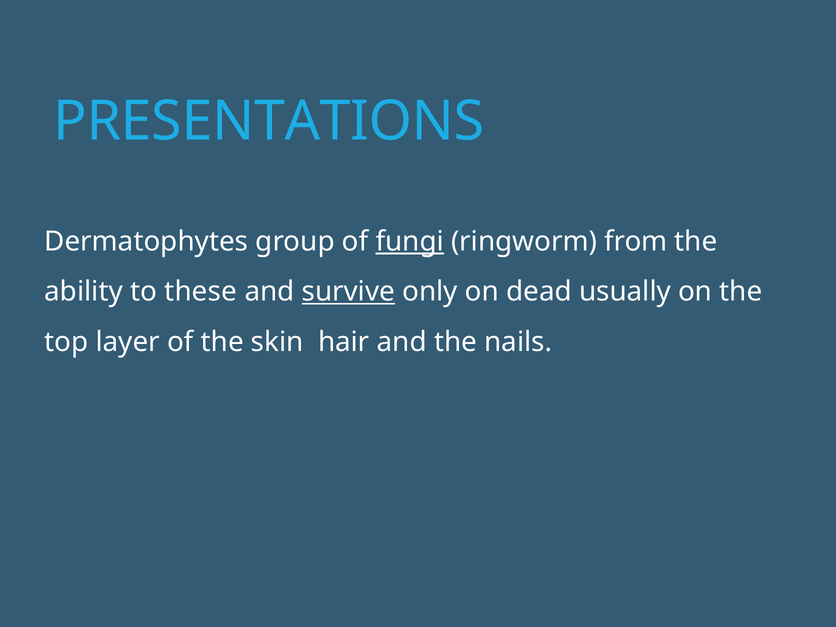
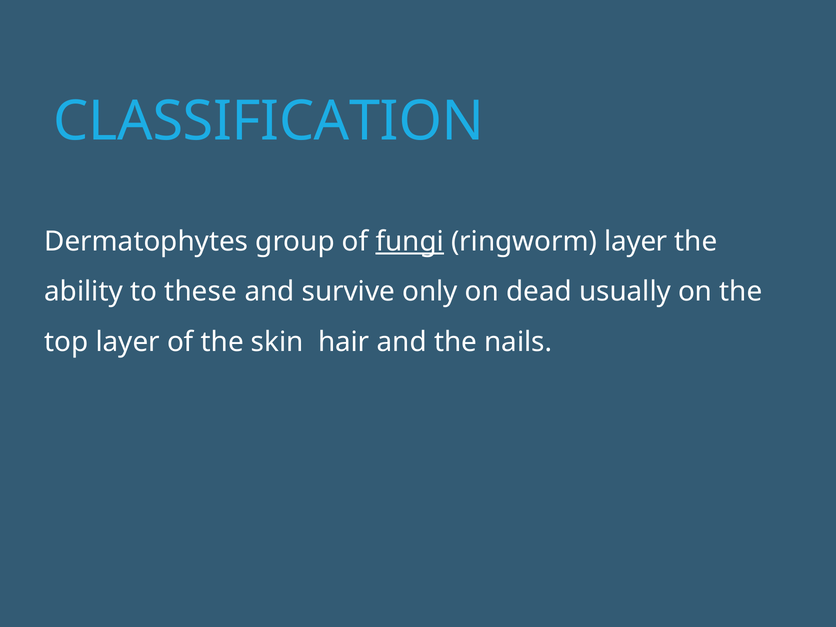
PRESENTATIONS: PRESENTATIONS -> CLASSIFICATION
ringworm from: from -> layer
survive underline: present -> none
